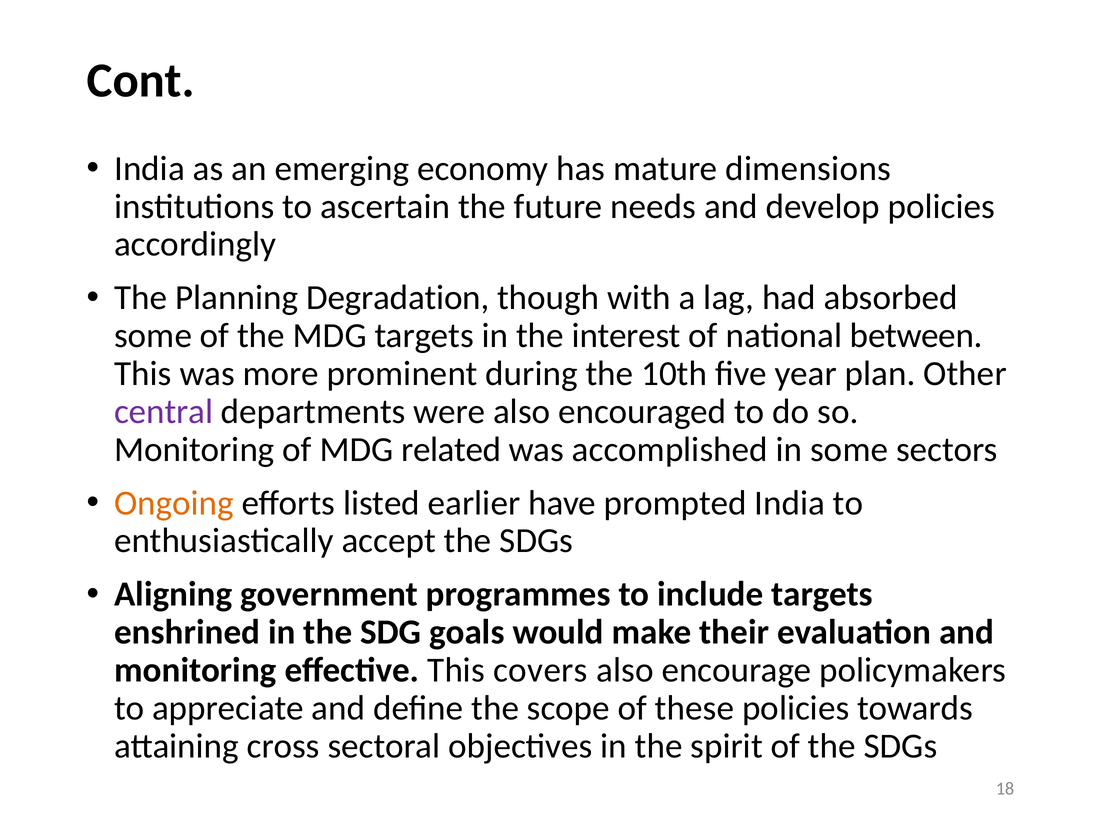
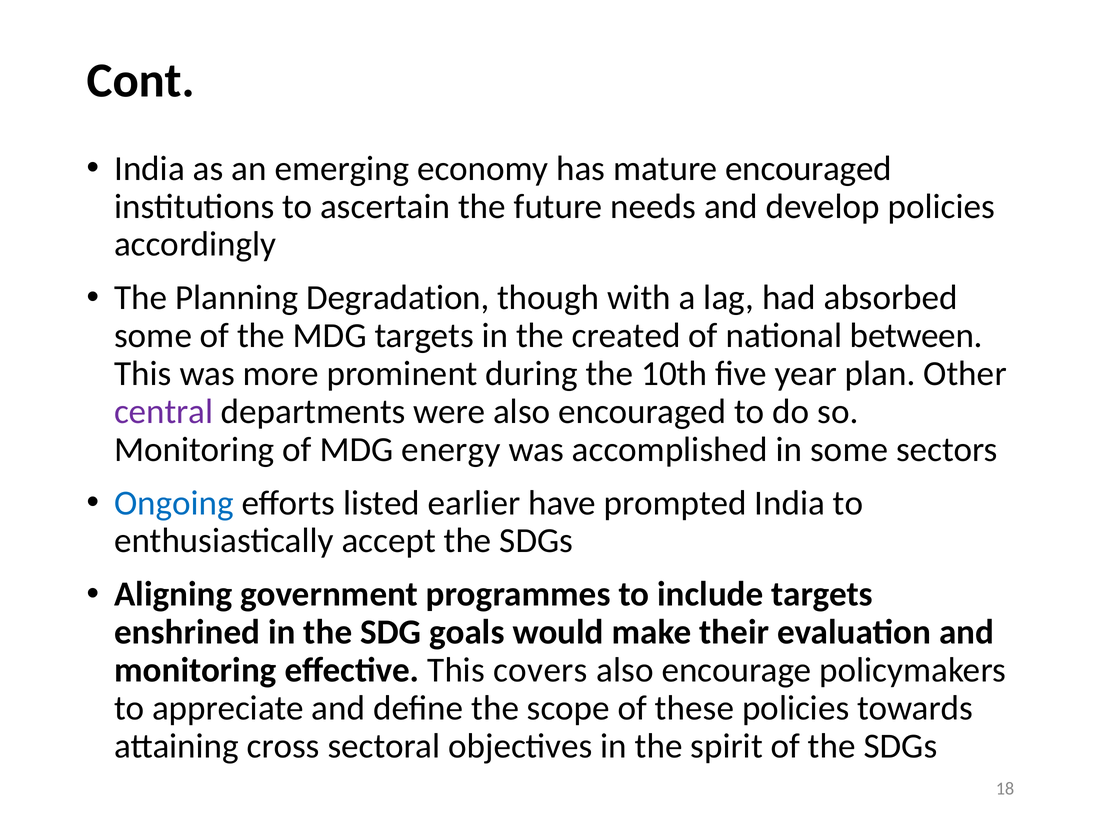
mature dimensions: dimensions -> encouraged
interest: interest -> created
related: related -> energy
Ongoing colour: orange -> blue
